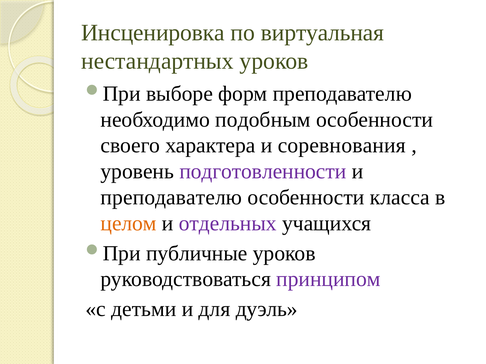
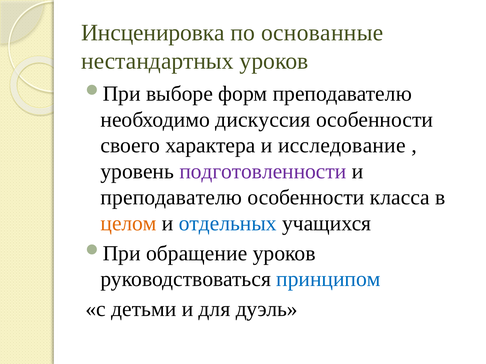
виртуальная: виртуальная -> основанные
подобным: подобным -> дискуссия
соревнования: соревнования -> исследование
отдельных colour: purple -> blue
публичные: публичные -> обращение
принципом colour: purple -> blue
